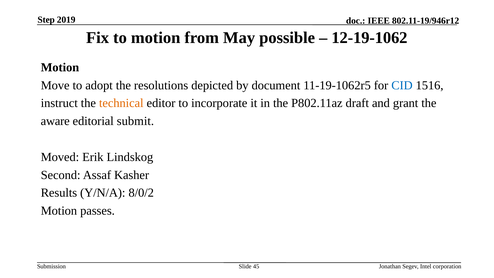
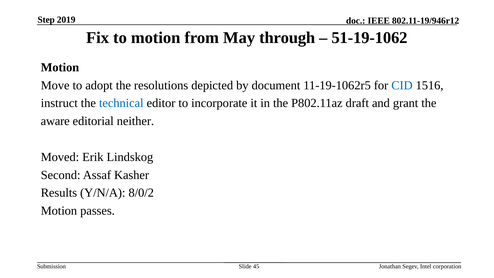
possible: possible -> through
12-19-1062: 12-19-1062 -> 51-19-1062
technical colour: orange -> blue
submit: submit -> neither
